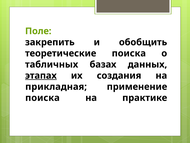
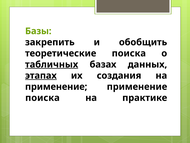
Поле: Поле -> Базы
табличных underline: none -> present
прикладная at (56, 86): прикладная -> применение
